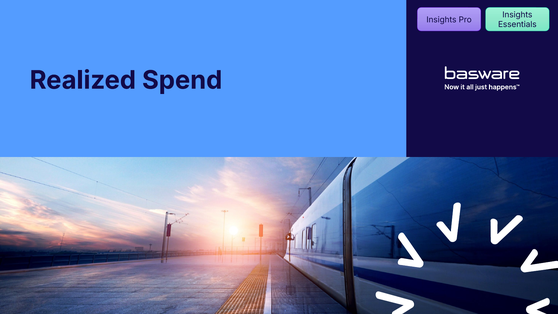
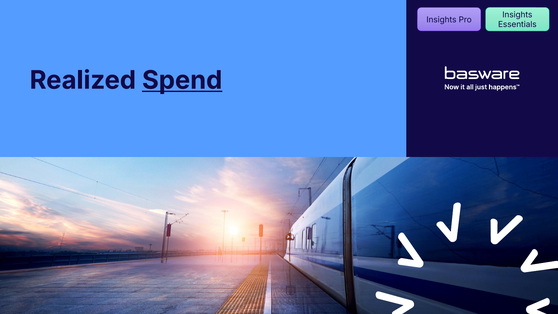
Spend underline: none -> present
